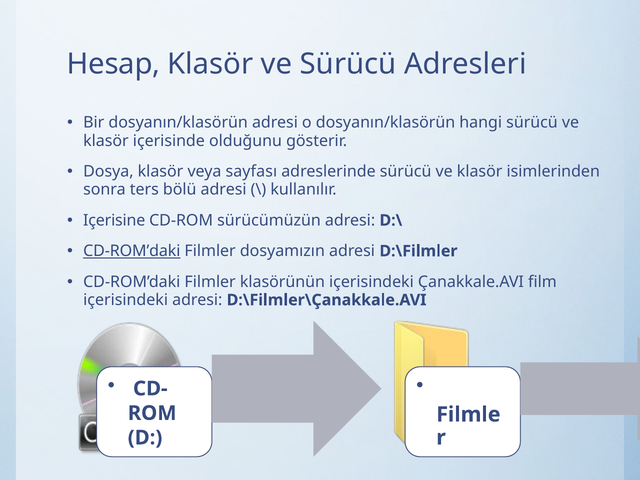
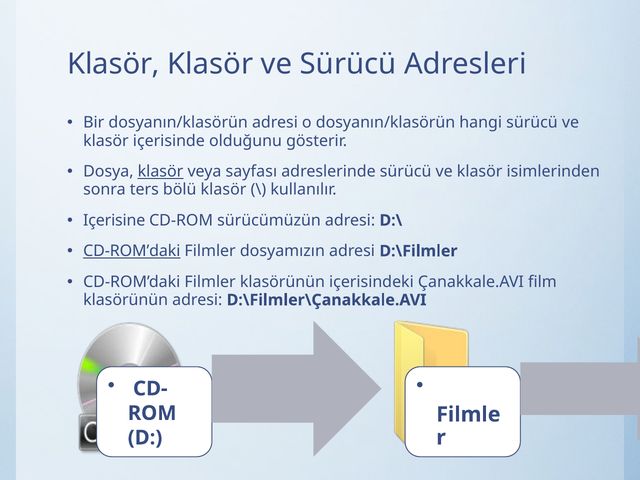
Hesap at (114, 64): Hesap -> Klasör
klasör at (161, 171) underline: none -> present
bölü adresi: adresi -> klasör
içerisindeki at (126, 300): içerisindeki -> klasörünün
